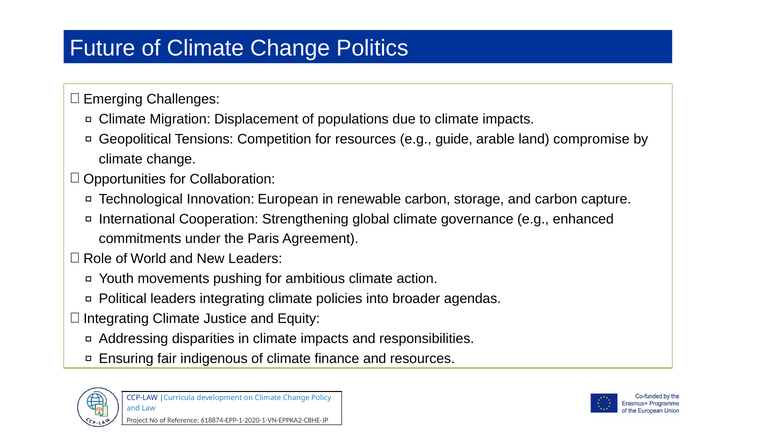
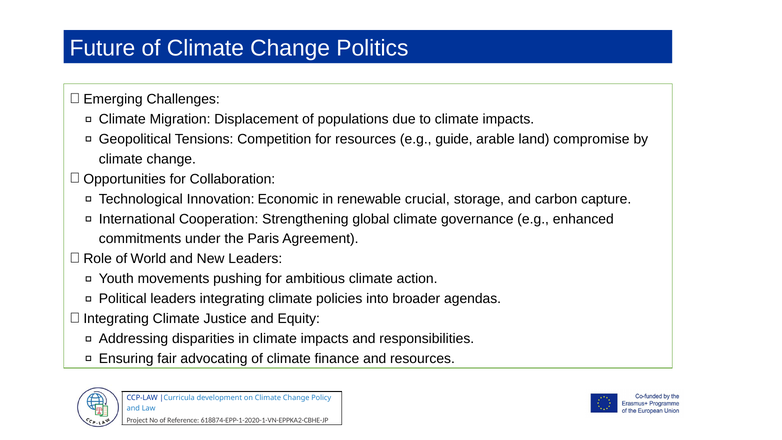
European: European -> Economic
renewable carbon: carbon -> crucial
indigenous: indigenous -> advocating
